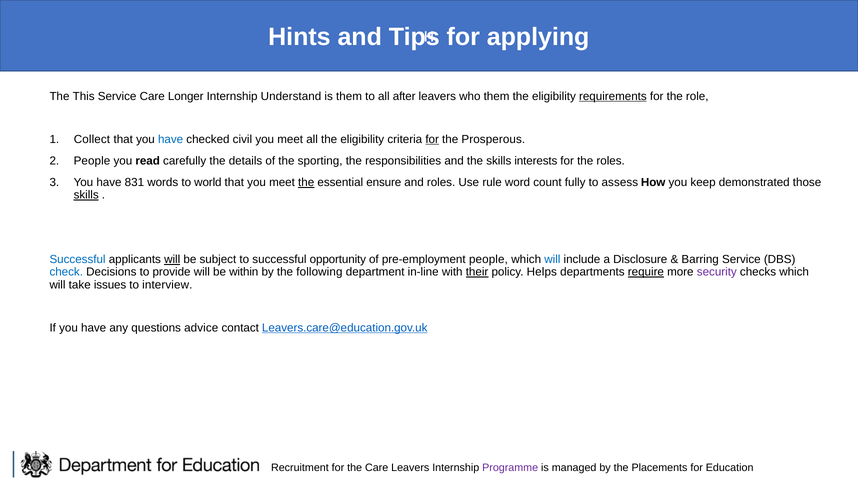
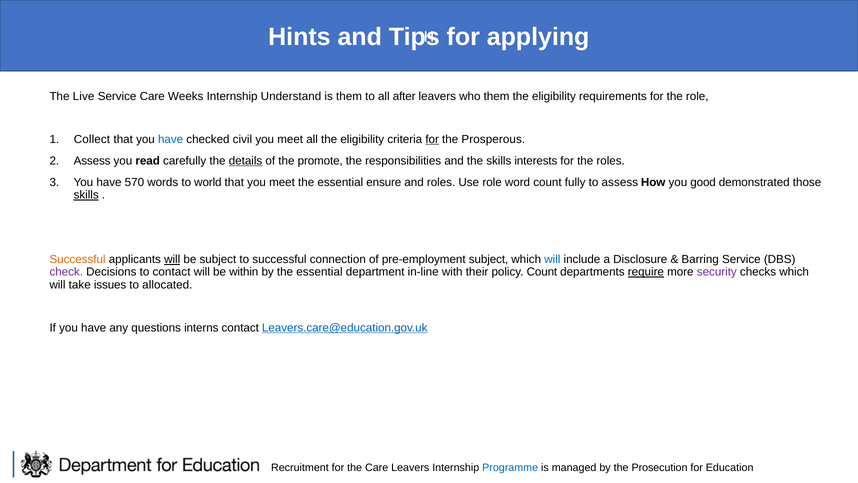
This: This -> Live
Longer: Longer -> Weeks
requirements underline: present -> none
People at (92, 161): People -> Assess
details underline: none -> present
sporting: sporting -> promote
831: 831 -> 570
the at (306, 182) underline: present -> none
Use rule: rule -> role
keep: keep -> good
Successful at (78, 259) colour: blue -> orange
opportunity: opportunity -> connection
pre-employment people: people -> subject
check colour: blue -> purple
to provide: provide -> contact
by the following: following -> essential
their underline: present -> none
policy Helps: Helps -> Count
interview: interview -> allocated
advice: advice -> interns
Programme colour: purple -> blue
Placements: Placements -> Prosecution
